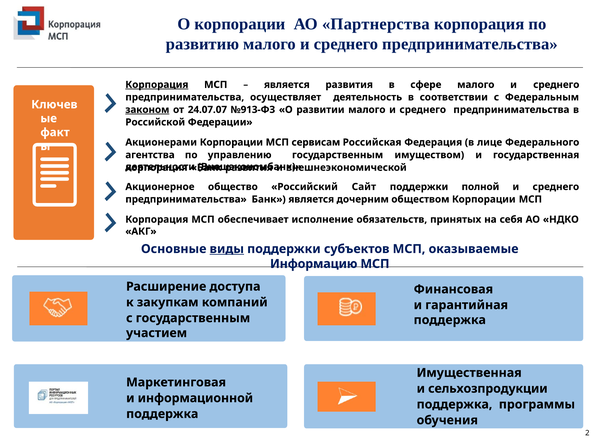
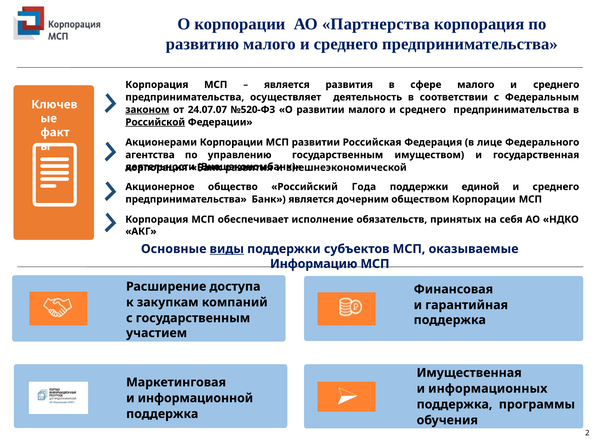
Корпорация at (157, 85) underline: present -> none
№913-ФЗ: №913-ФЗ -> №520-ФЗ
Российской underline: none -> present
МСП сервисам: сервисам -> развитии
Сайт: Сайт -> Года
полной: полной -> единой
сельхозпродукции: сельхозпродукции -> информационных
